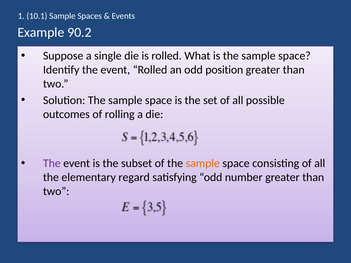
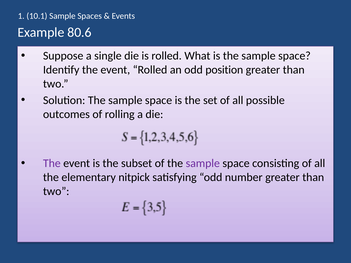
90.2: 90.2 -> 80.6
sample at (203, 163) colour: orange -> purple
regard: regard -> nitpick
